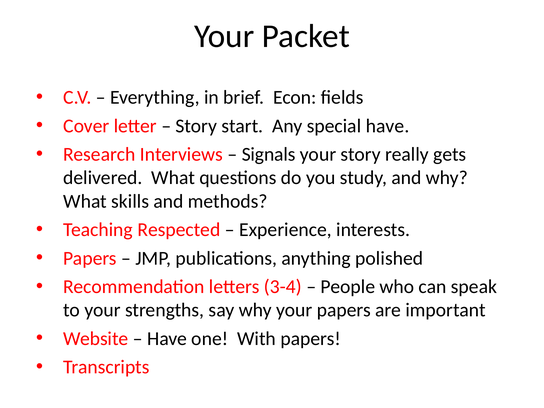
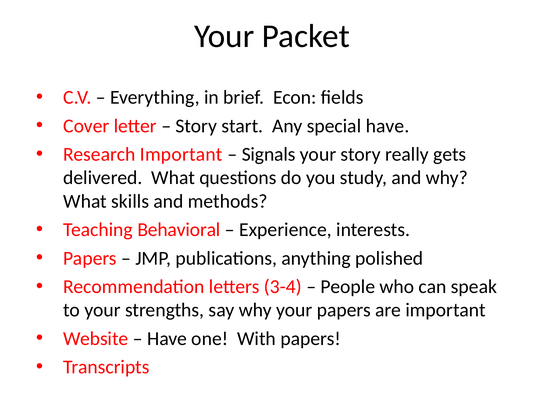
Research Interviews: Interviews -> Important
Respected: Respected -> Behavioral
